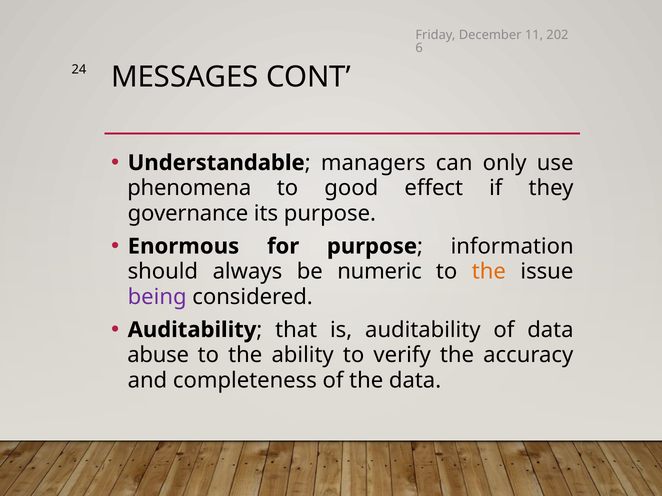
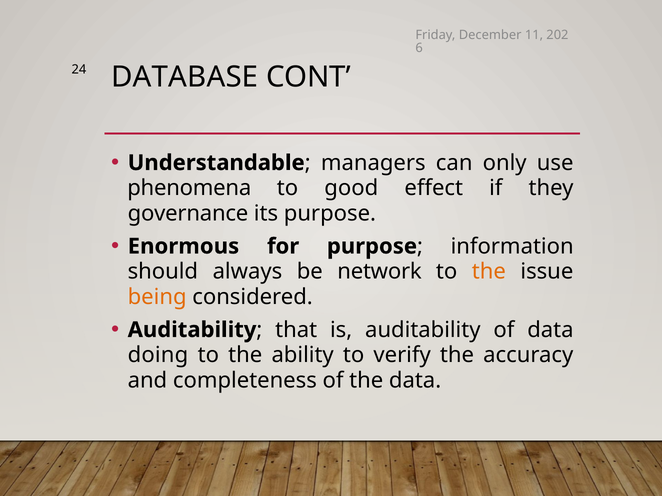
MESSAGES: MESSAGES -> DATABASE
numeric: numeric -> network
being colour: purple -> orange
abuse: abuse -> doing
